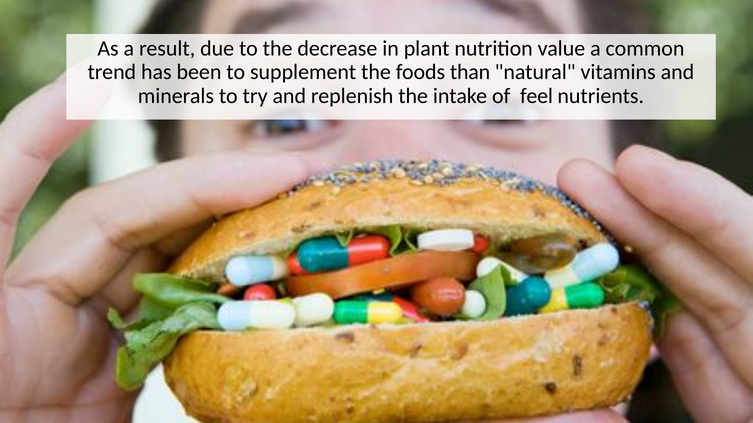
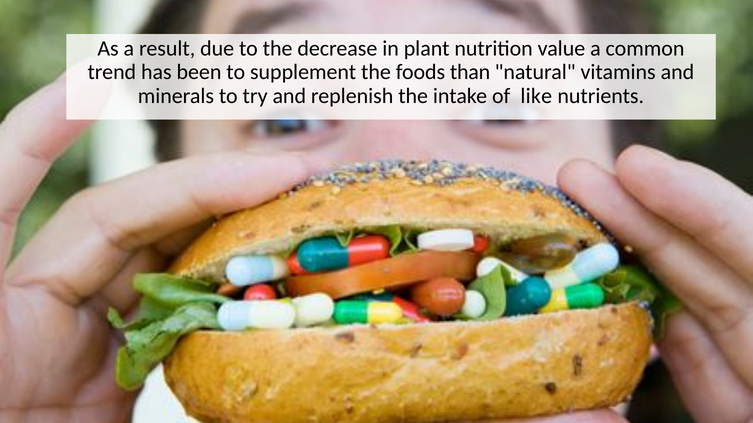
feel: feel -> like
